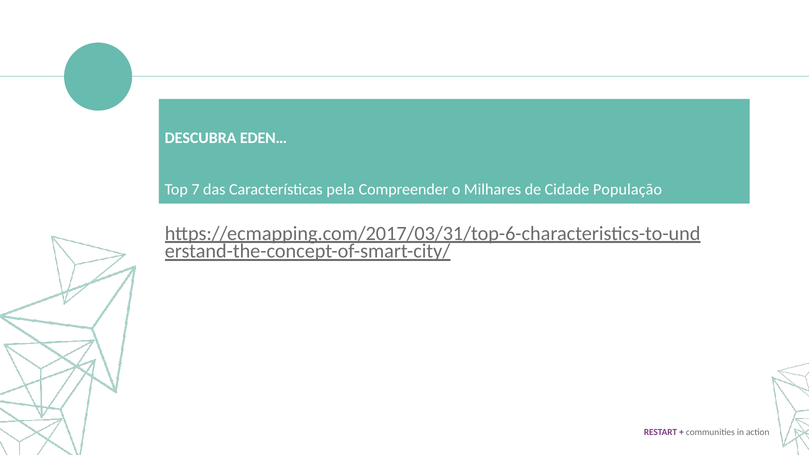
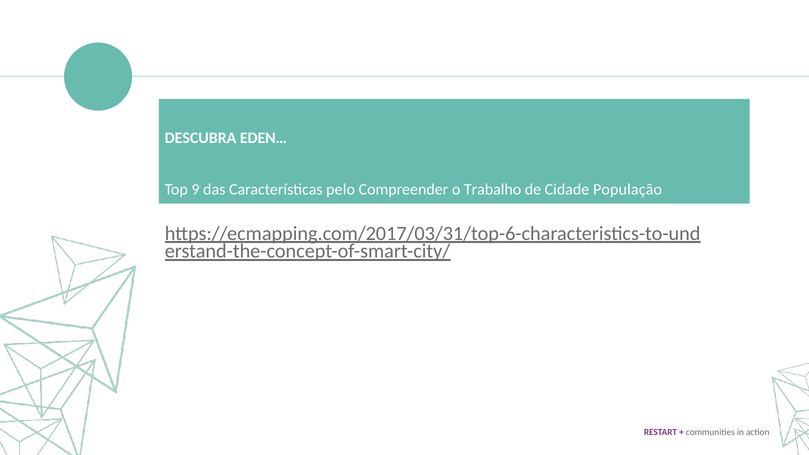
7: 7 -> 9
pela: pela -> pelo
Milhares: Milhares -> Trabalho
